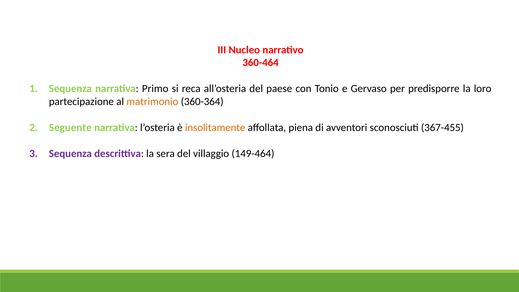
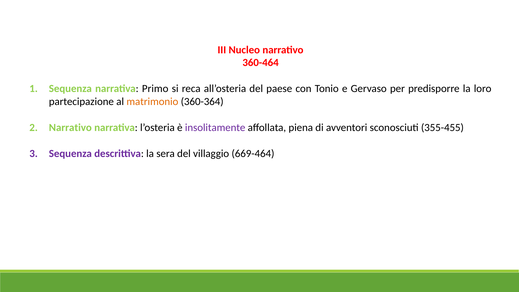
Seguente at (70, 128): Seguente -> Narrativo
insolitamente colour: orange -> purple
367-455: 367-455 -> 355-455
149-464: 149-464 -> 669-464
